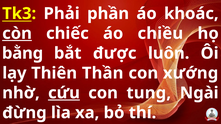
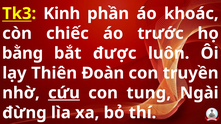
Phải: Phải -> Kinh
còn underline: present -> none
chiều: chiều -> trước
Thần: Thần -> Đoàn
xướng: xướng -> truyền
